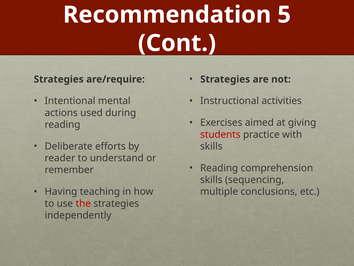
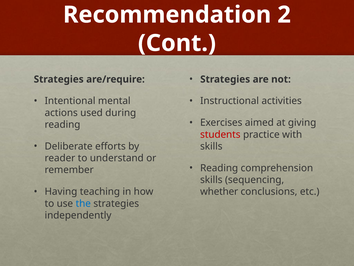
5: 5 -> 2
multiple: multiple -> whether
the colour: red -> blue
